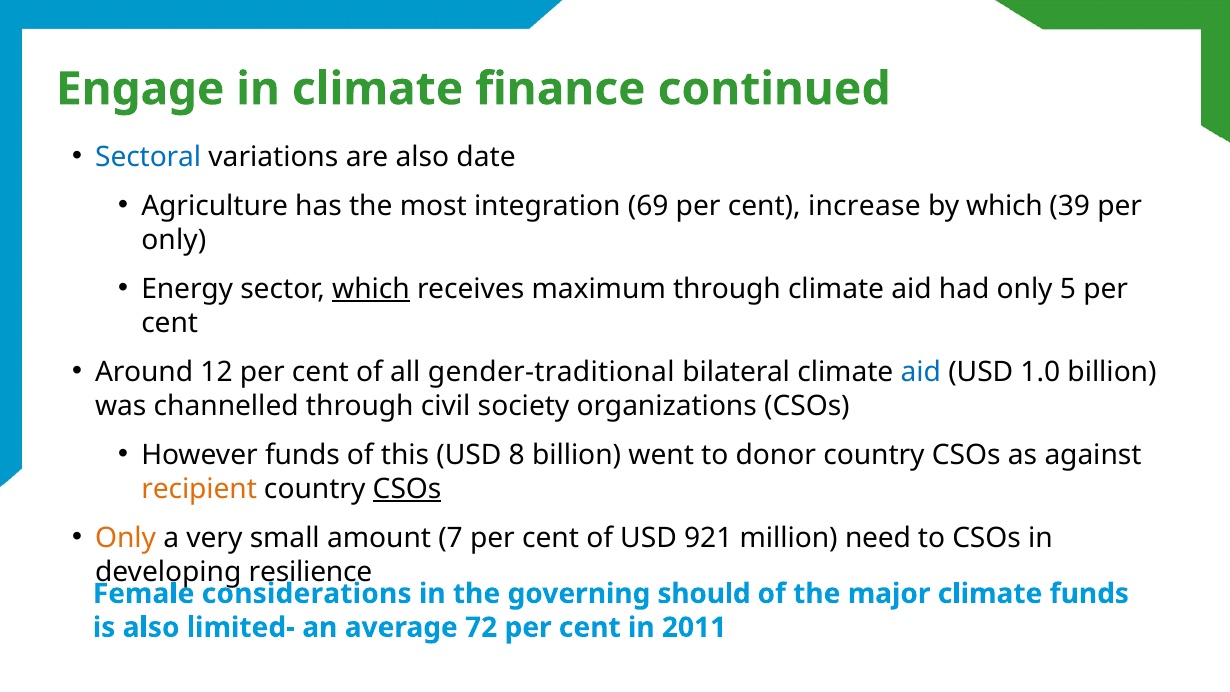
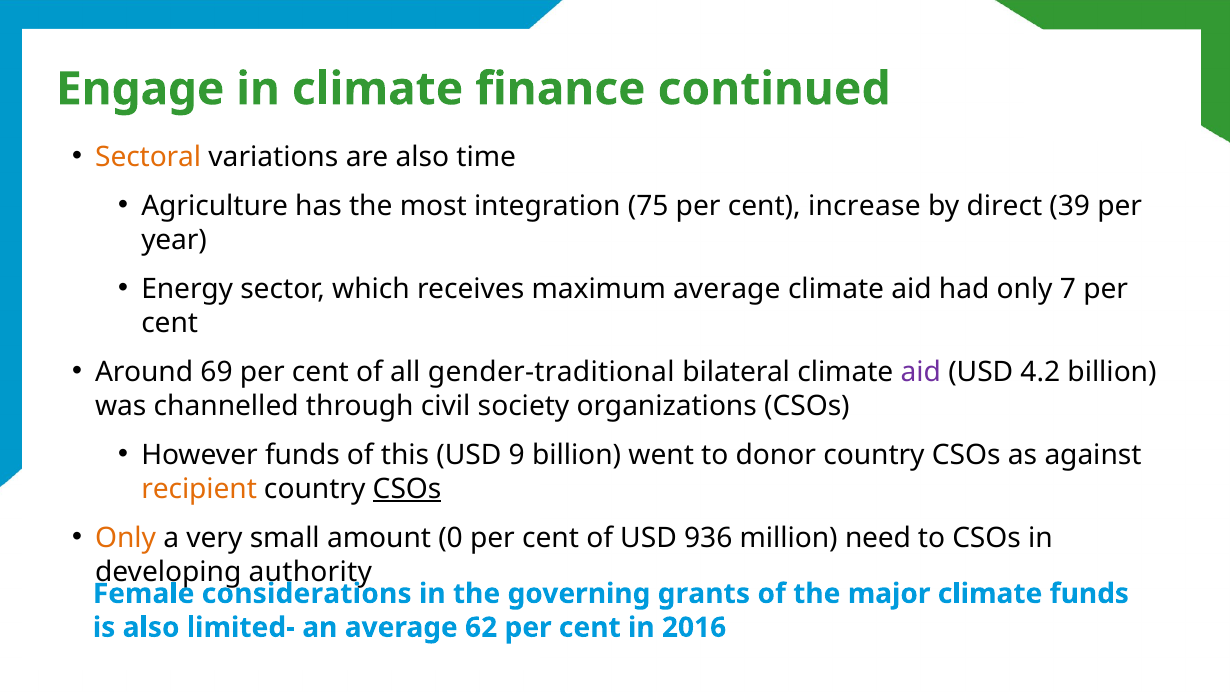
Sectoral colour: blue -> orange
date: date -> time
69: 69 -> 75
by which: which -> direct
only at (174, 240): only -> year
which at (371, 289) underline: present -> none
maximum through: through -> average
5: 5 -> 7
12: 12 -> 69
aid at (921, 372) colour: blue -> purple
1.0: 1.0 -> 4.2
8: 8 -> 9
7: 7 -> 0
921: 921 -> 936
resilience: resilience -> authority
should: should -> grants
72: 72 -> 62
2011: 2011 -> 2016
